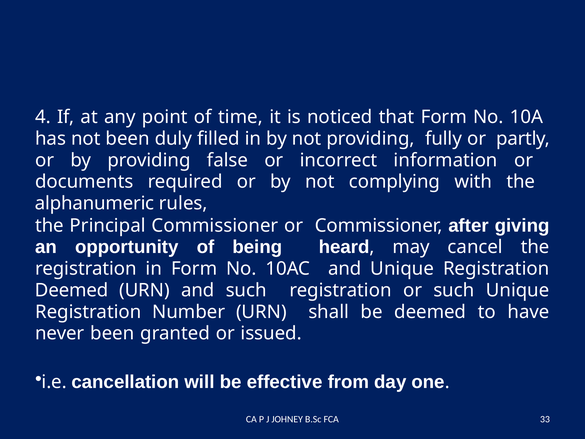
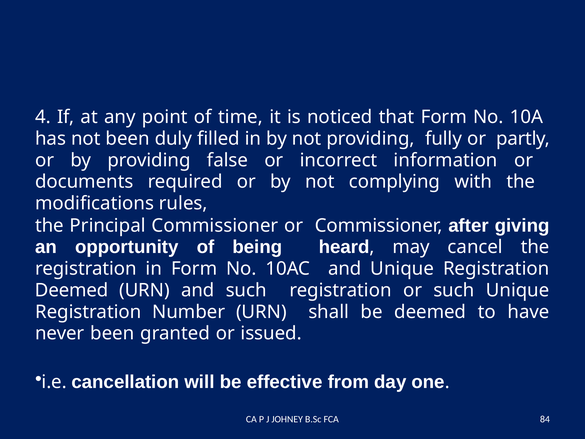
alphanumeric: alphanumeric -> modifications
33: 33 -> 84
